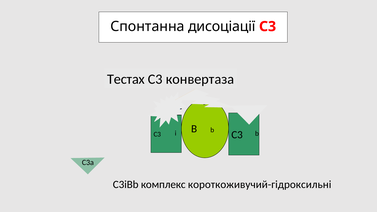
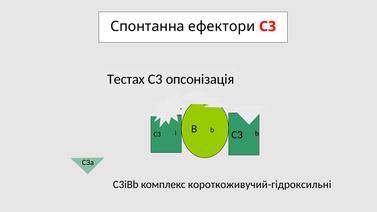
дисоціації: дисоціації -> ефектори
конвертаза: конвертаза -> опсонізація
